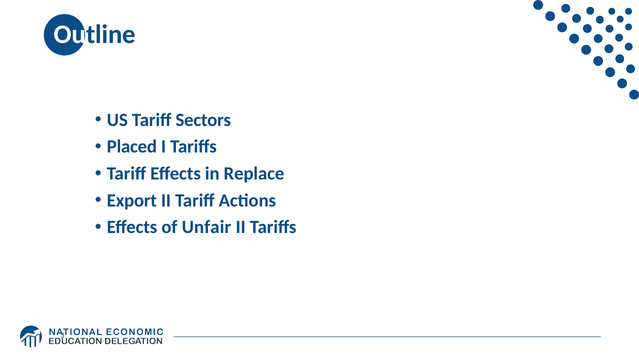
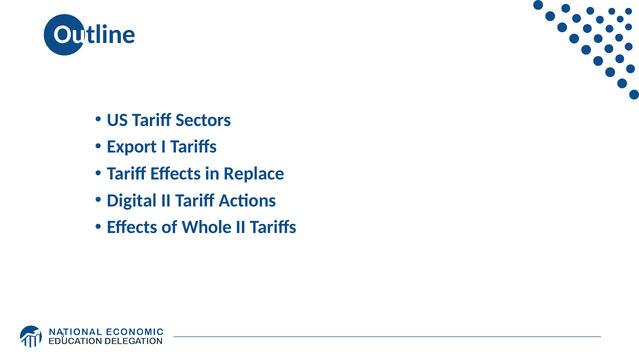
Placed: Placed -> Export
Export: Export -> Digital
Unfair: Unfair -> Whole
